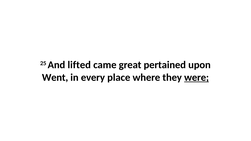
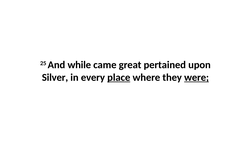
lifted: lifted -> while
Went: Went -> Silver
place underline: none -> present
